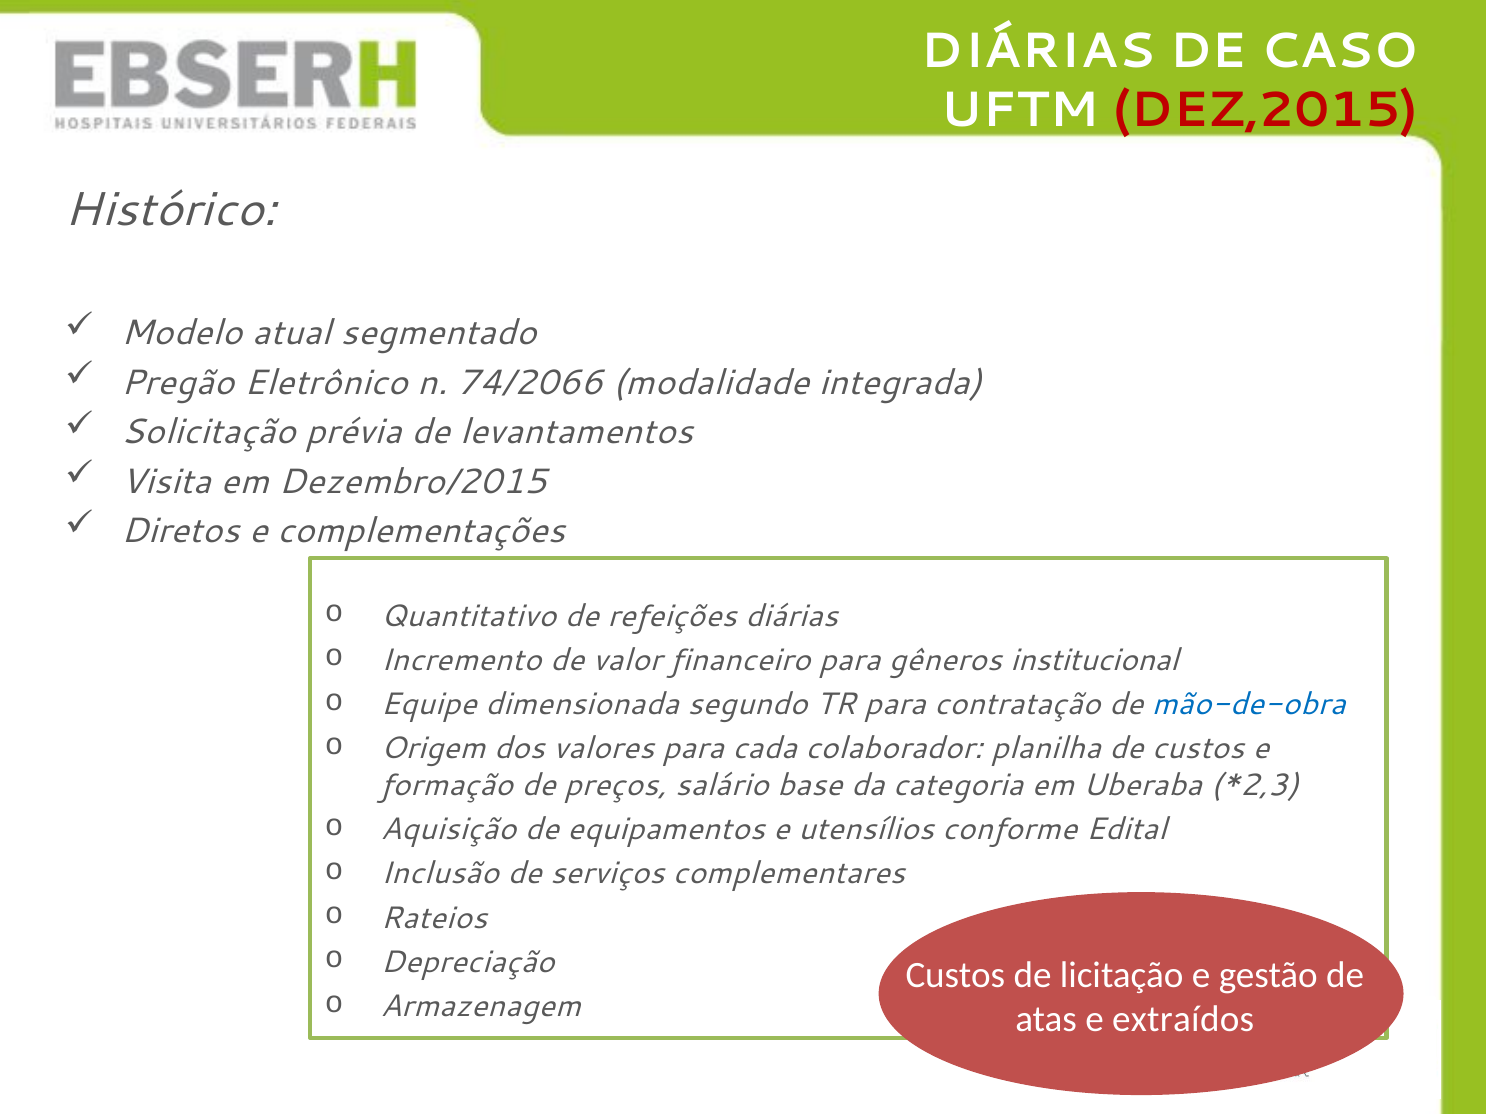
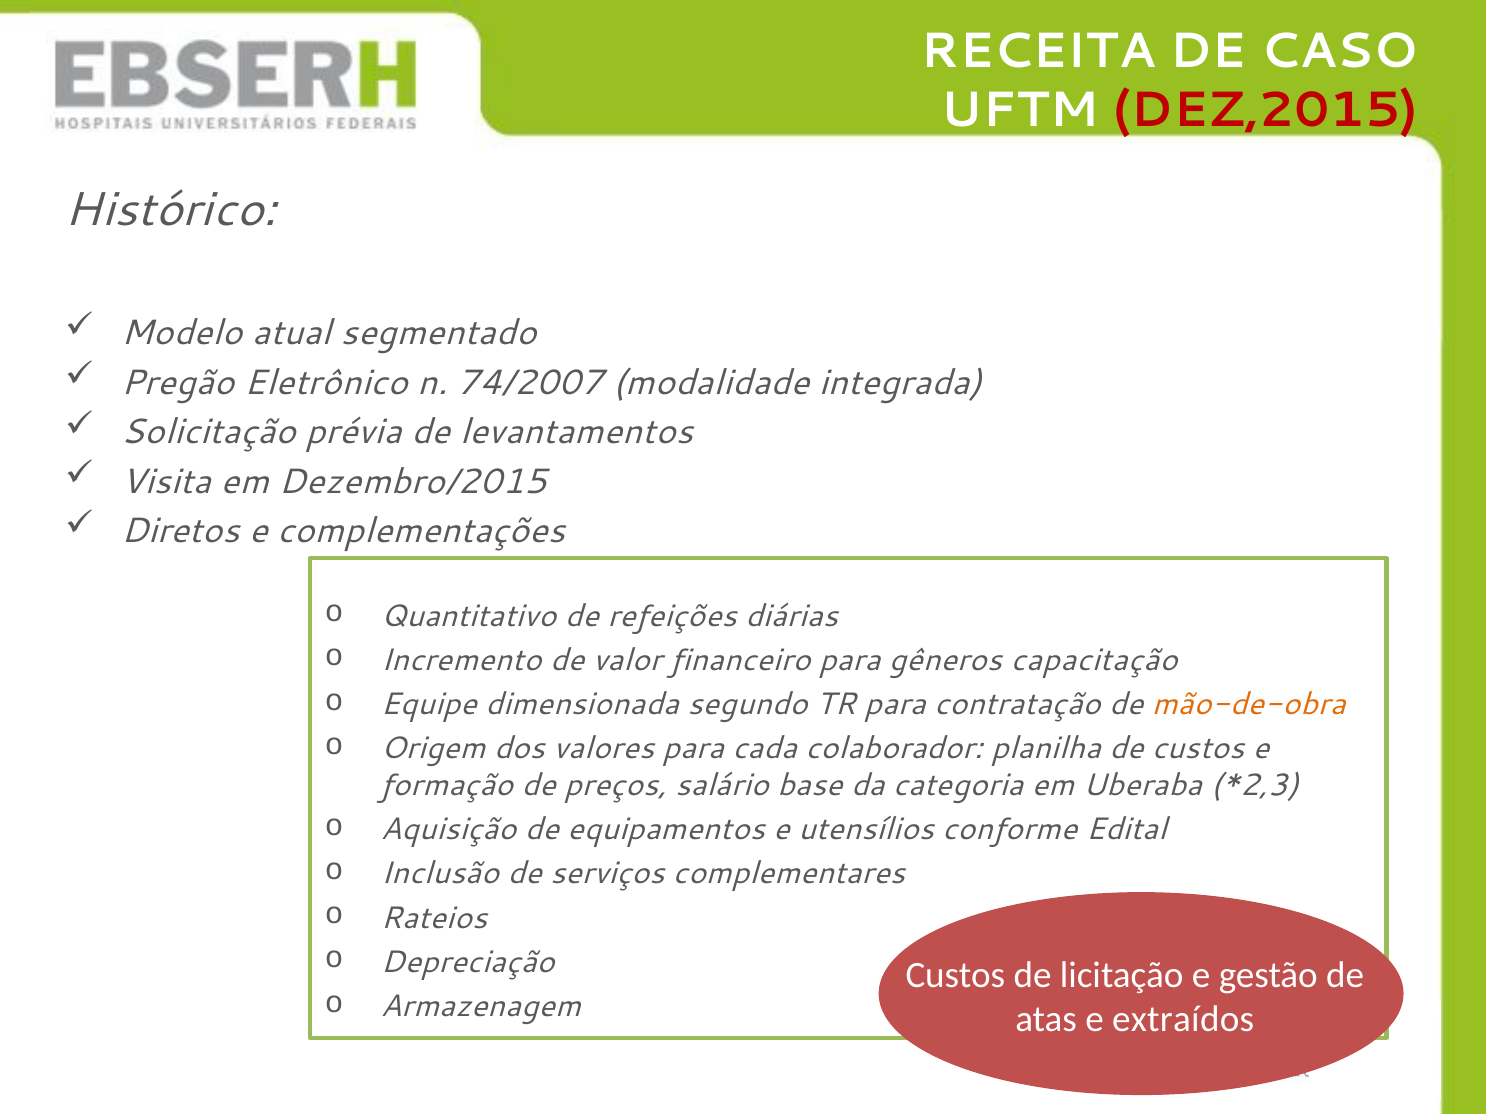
DIÁRIAS at (1038, 51): DIÁRIAS -> RECEITA
74/2066: 74/2066 -> 74/2007
institucional: institucional -> capacitação
mão-de-obra colour: blue -> orange
